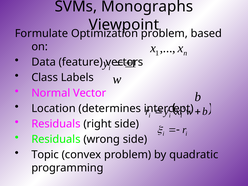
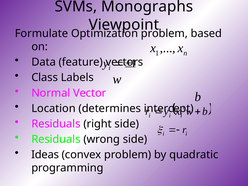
Topic: Topic -> Ideas
